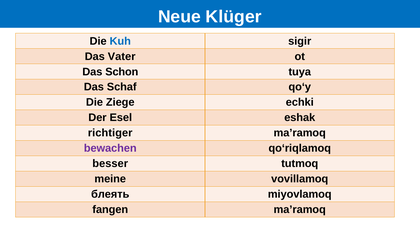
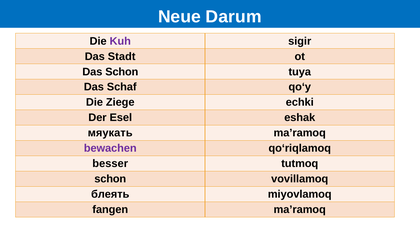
Klüger: Klüger -> Darum
Kuh colour: blue -> purple
Vater: Vater -> Stadt
richtiger: richtiger -> мяукать
meine at (110, 179): meine -> schon
